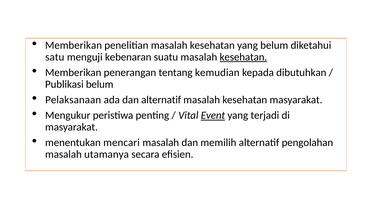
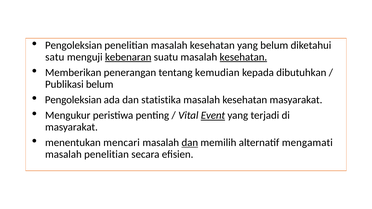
Memberikan at (74, 45): Memberikan -> Pengoleksian
kebenaran underline: none -> present
Pelaksanaan at (73, 100): Pelaksanaan -> Pengoleksian
dan alternatif: alternatif -> statistika
dan at (190, 143) underline: none -> present
pengolahan: pengolahan -> mengamati
masalah utamanya: utamanya -> penelitian
